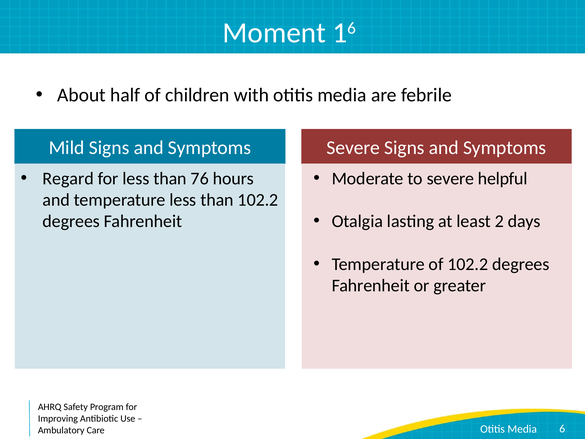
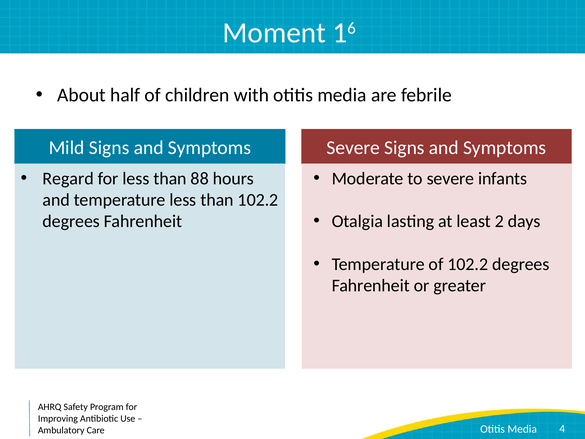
76: 76 -> 88
helpful: helpful -> infants
6: 6 -> 4
